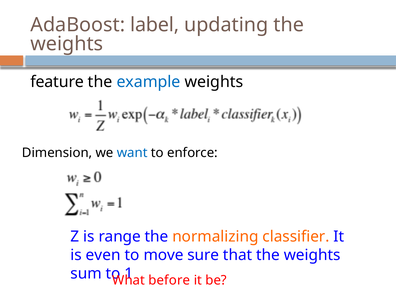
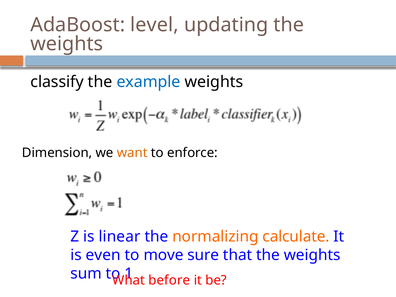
label: label -> level
feature: feature -> classify
want colour: blue -> orange
range: range -> linear
classifier: classifier -> calculate
